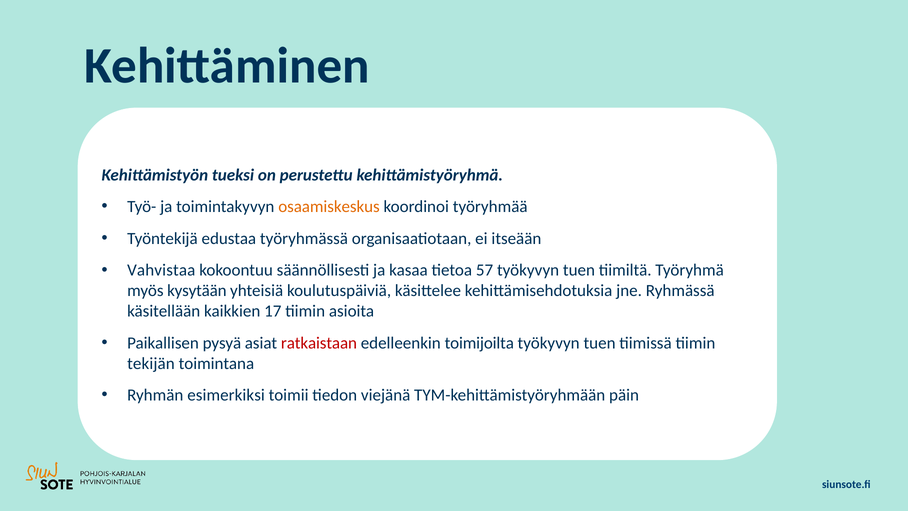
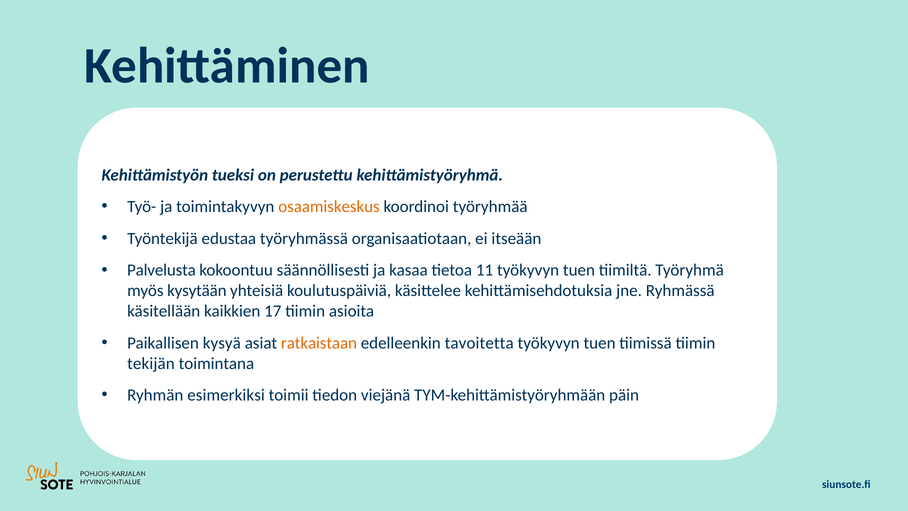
Vahvistaa: Vahvistaa -> Palvelusta
57: 57 -> 11
pysyä: pysyä -> kysyä
ratkaistaan colour: red -> orange
toimijoilta: toimijoilta -> tavoitetta
